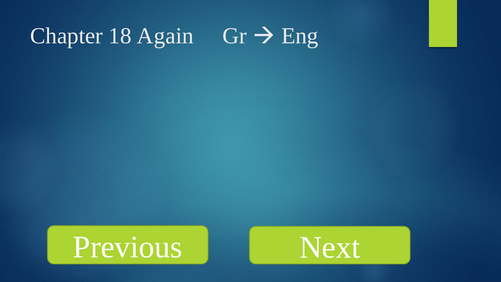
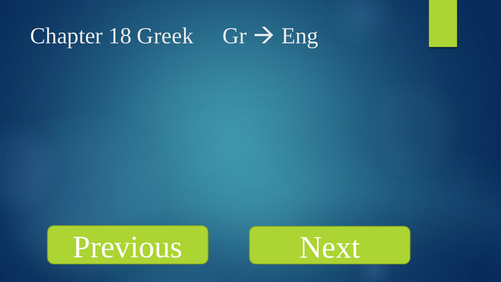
Again: Again -> Greek
